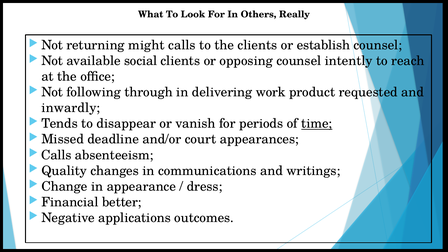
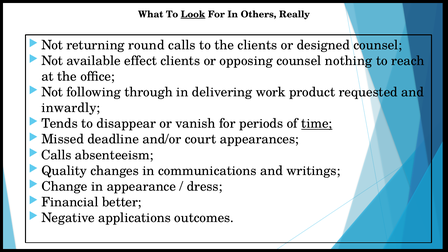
Look underline: none -> present
might: might -> round
establish: establish -> designed
social: social -> effect
intently: intently -> nothing
